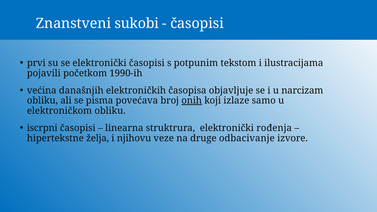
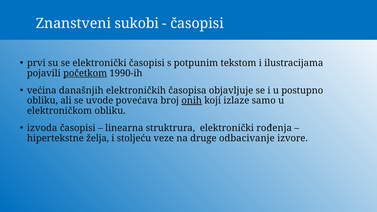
početkom underline: none -> present
narcizam: narcizam -> postupno
pisma: pisma -> uvode
iscrpni: iscrpni -> izvoda
njihovu: njihovu -> stoljeću
